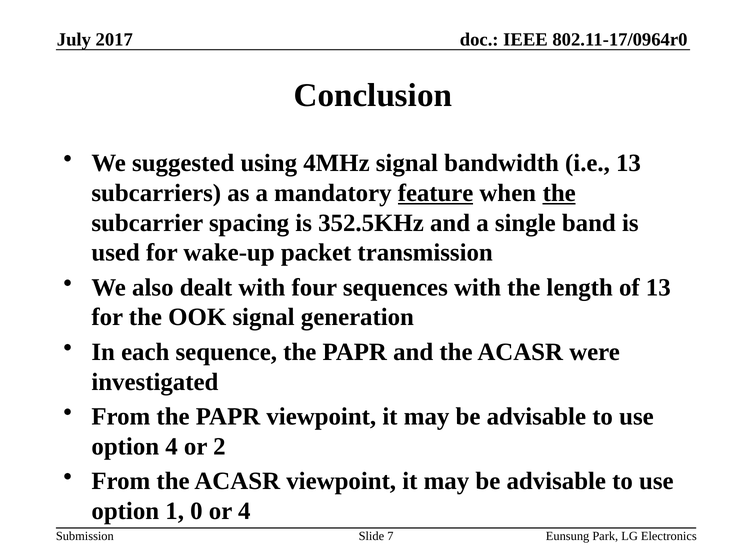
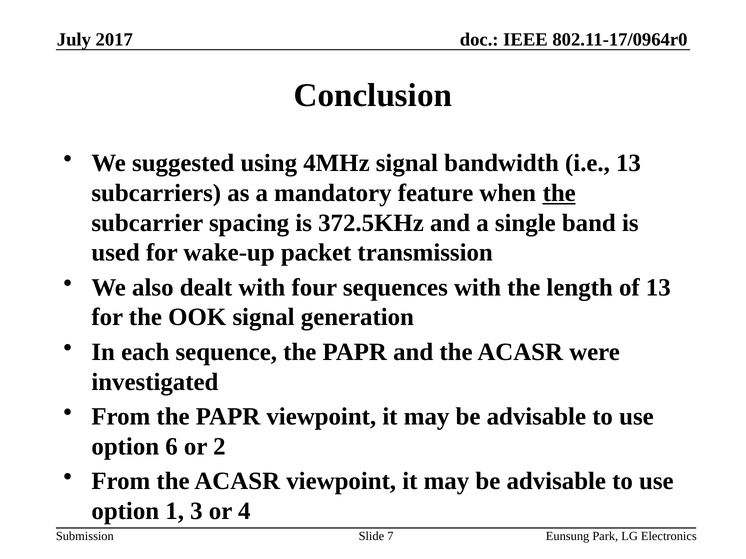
feature underline: present -> none
352.5KHz: 352.5KHz -> 372.5KHz
option 4: 4 -> 6
0: 0 -> 3
